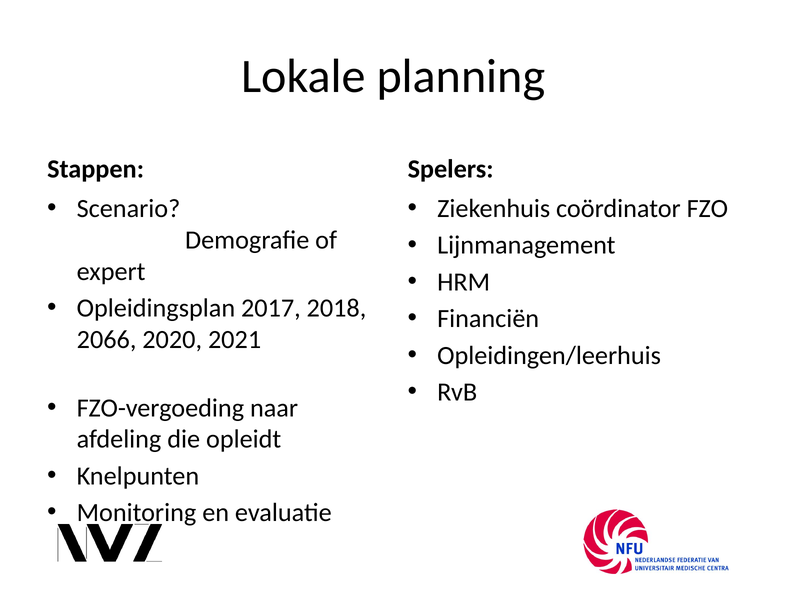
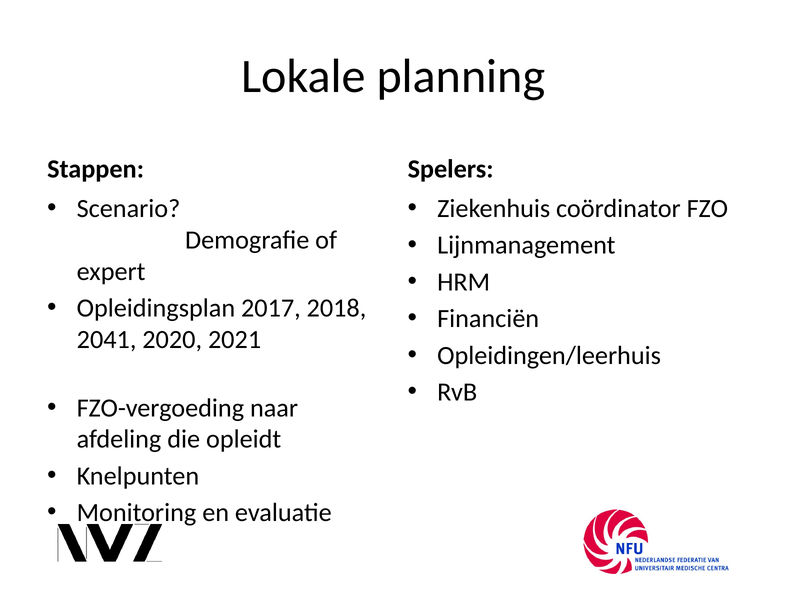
2066: 2066 -> 2041
